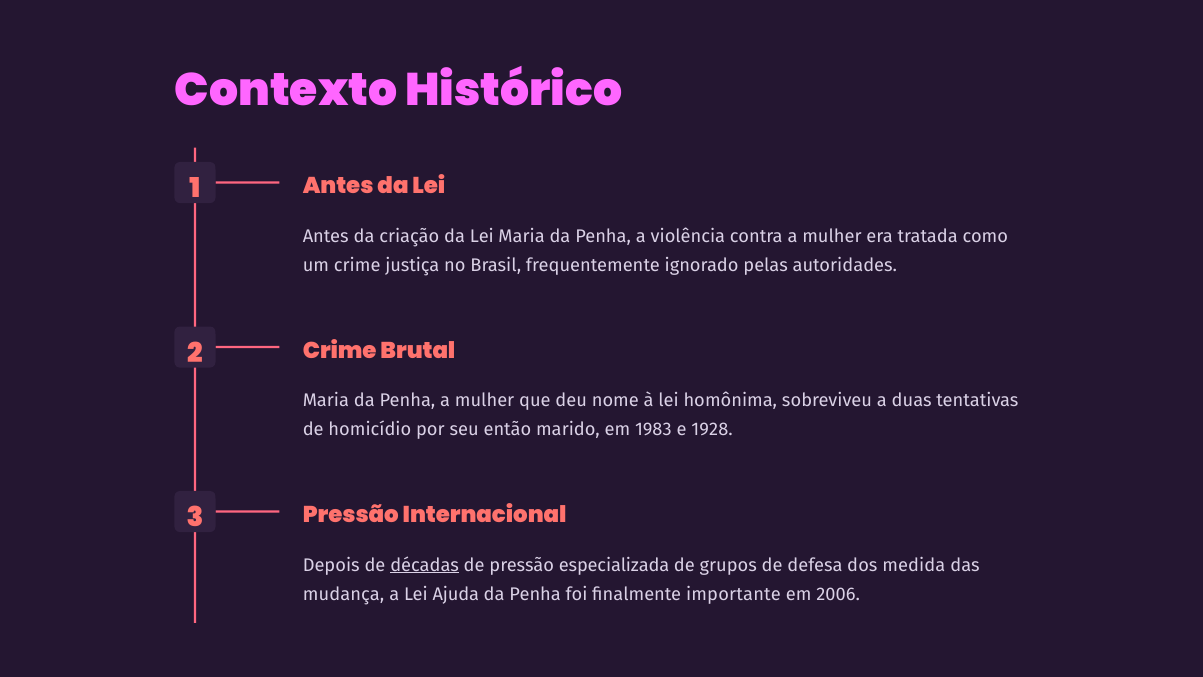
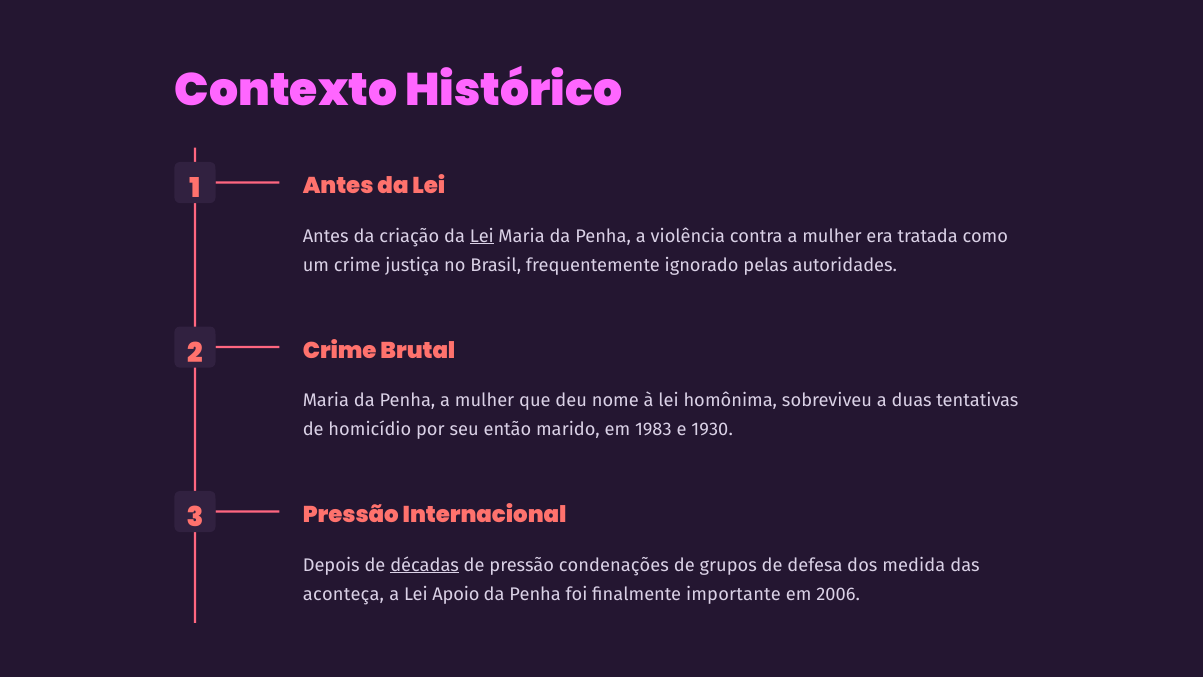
Lei at (482, 236) underline: none -> present
1928: 1928 -> 1930
especializada: especializada -> condenações
mudança: mudança -> aconteça
Ajuda: Ajuda -> Apoio
